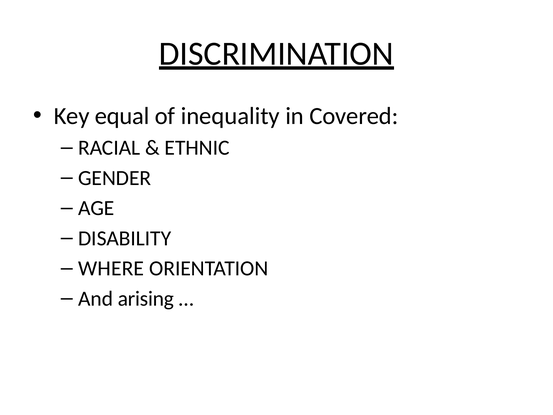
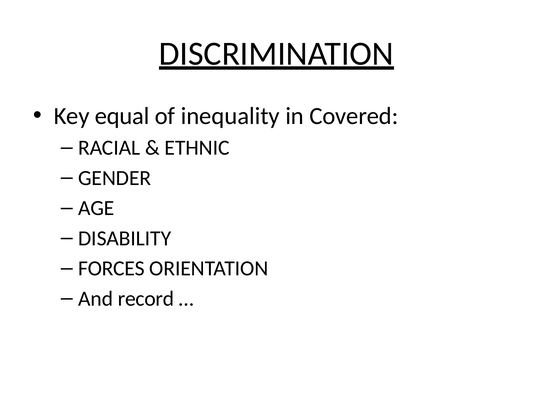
WHERE: WHERE -> FORCES
arising: arising -> record
